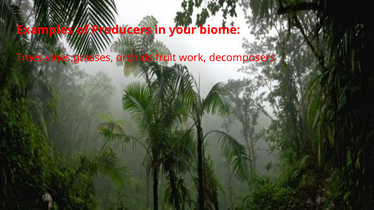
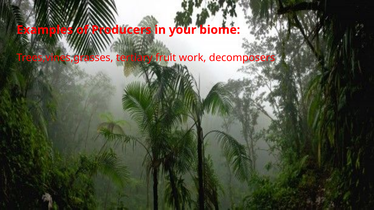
orchids: orchids -> tertiary
